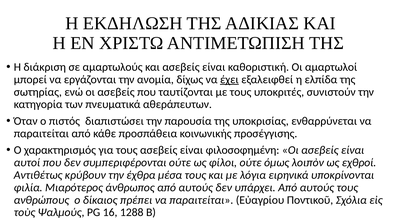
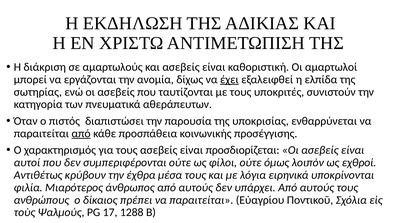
από at (81, 134) underline: none -> present
φιλοσοφημένη: φιλοσοφημένη -> προσδιορίζεται
16: 16 -> 17
